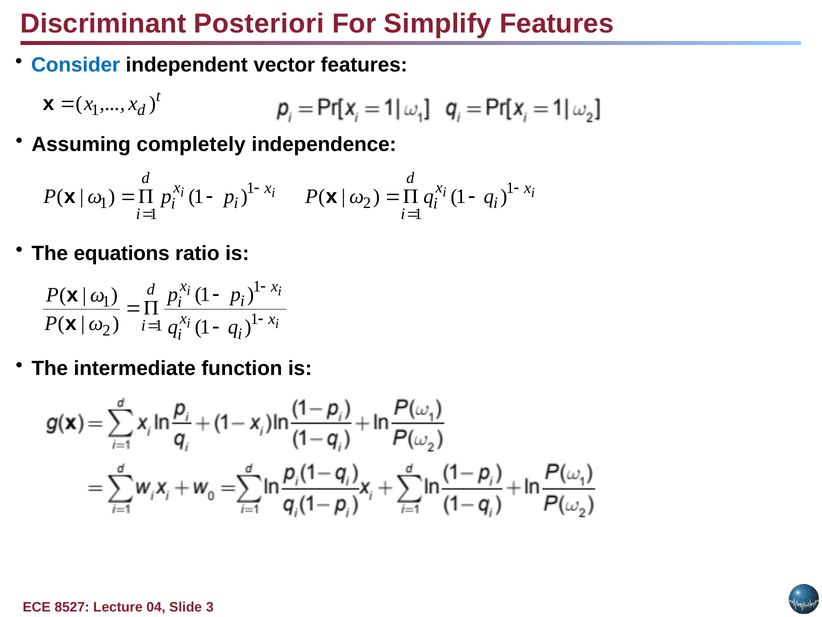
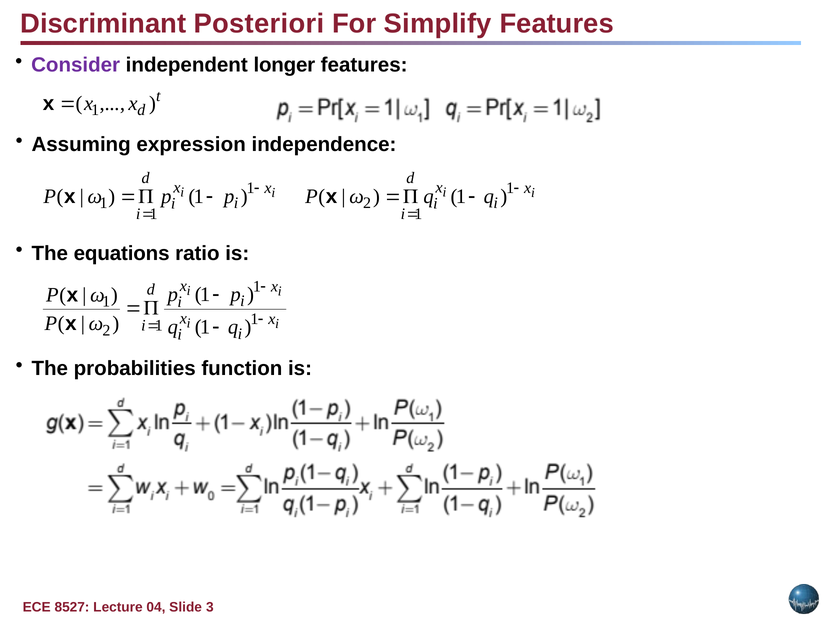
Consider colour: blue -> purple
vector: vector -> longer
completely: completely -> expression
intermediate: intermediate -> probabilities
